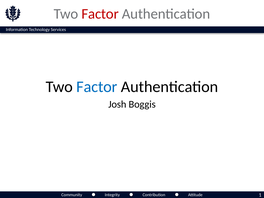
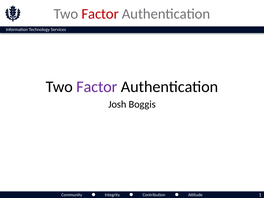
Factor at (97, 87) colour: blue -> purple
